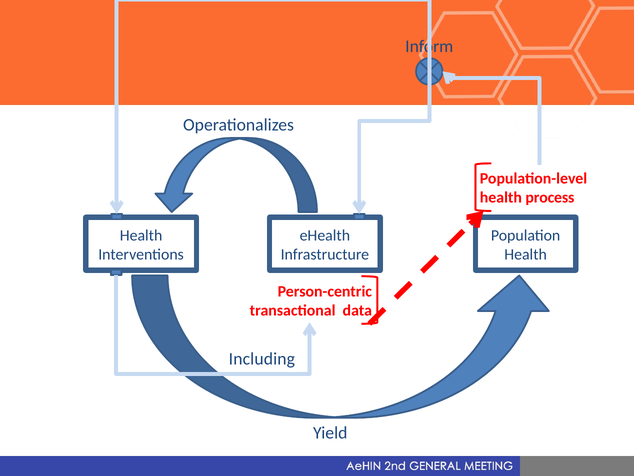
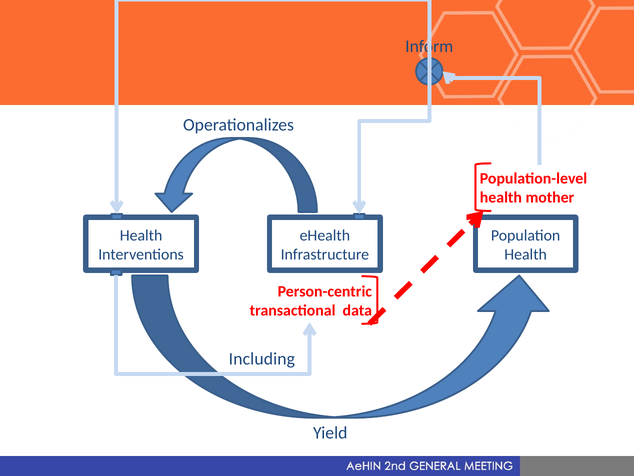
process: process -> mother
